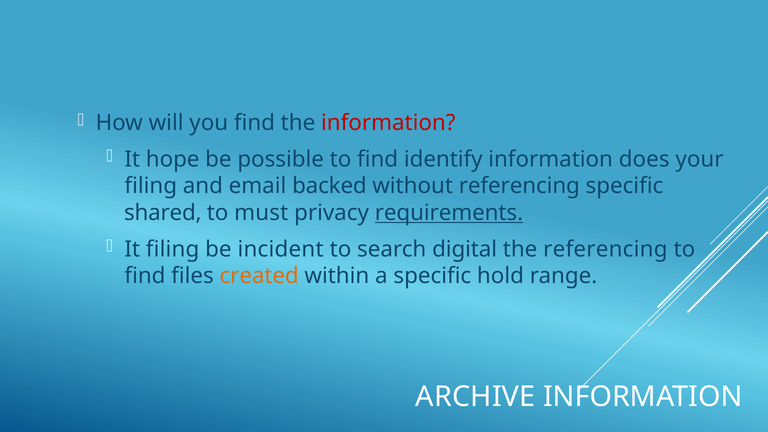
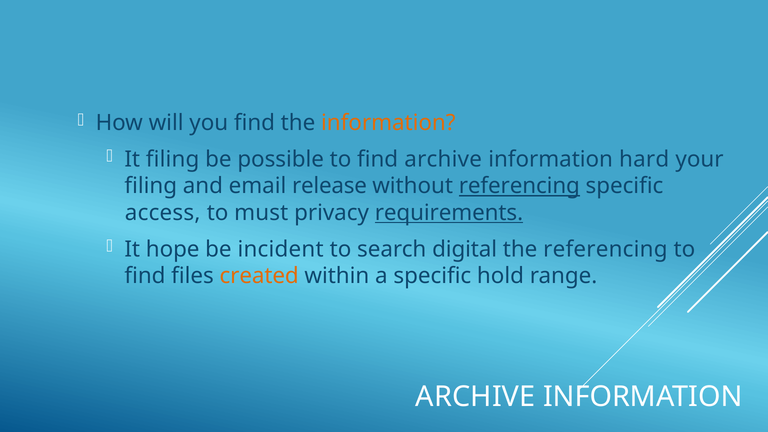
information at (388, 123) colour: red -> orange
It hope: hope -> filing
find identify: identify -> archive
does: does -> hard
backed: backed -> release
referencing at (519, 186) underline: none -> present
shared: shared -> access
It filing: filing -> hope
